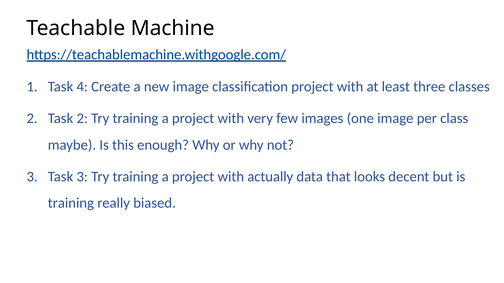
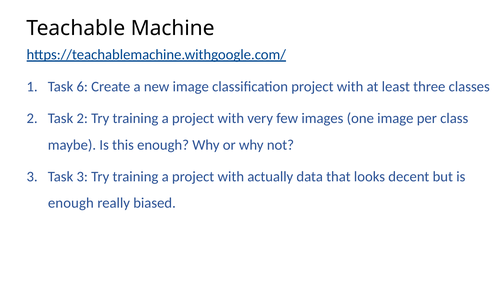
4: 4 -> 6
training at (71, 203): training -> enough
